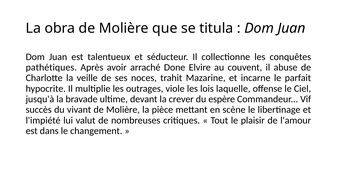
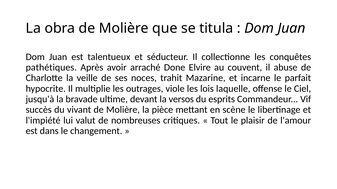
crever: crever -> versos
espère: espère -> esprits
